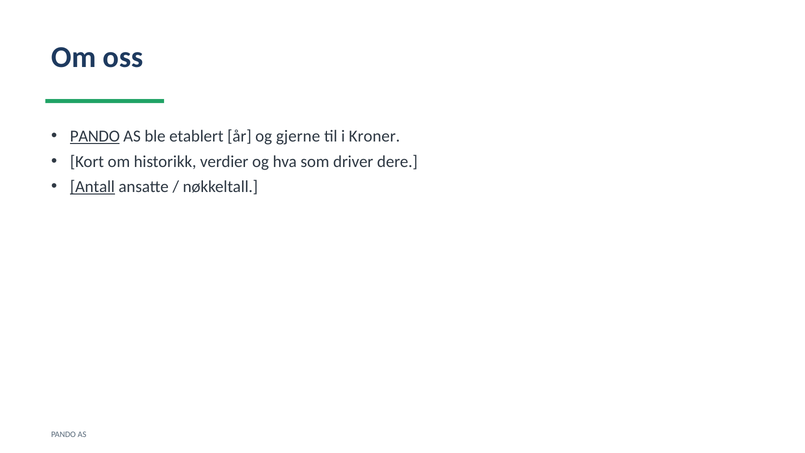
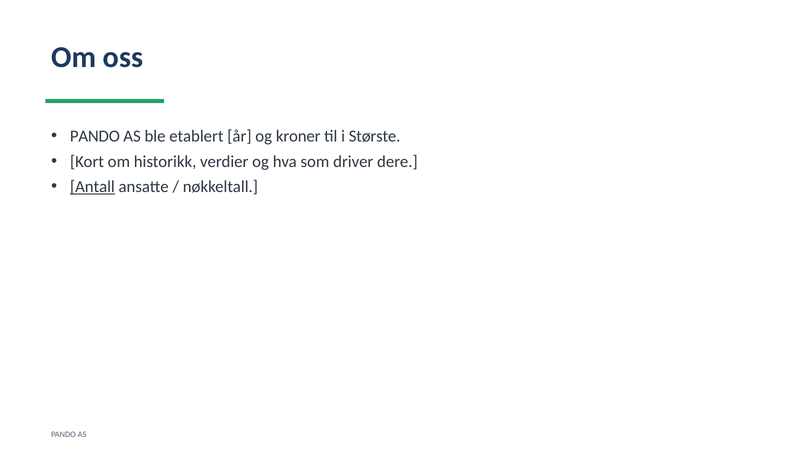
PANDO at (95, 136) underline: present -> none
gjerne: gjerne -> kroner
Kroner: Kroner -> Største
